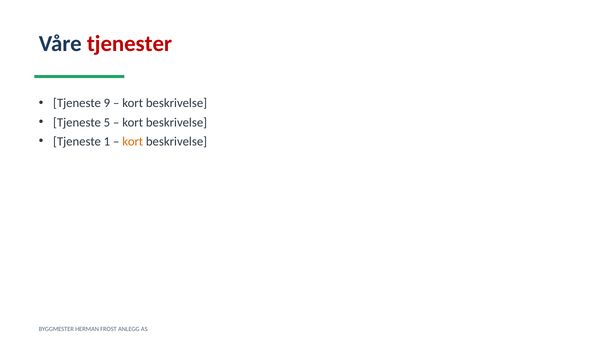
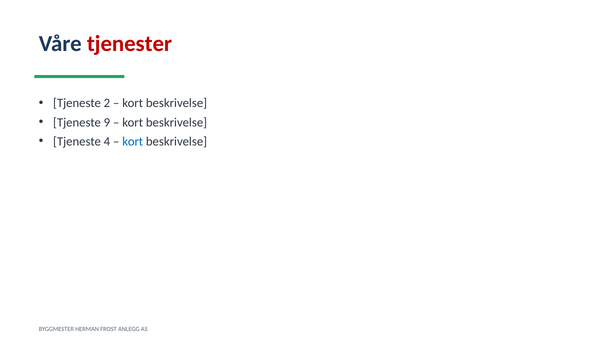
9: 9 -> 2
5: 5 -> 9
1: 1 -> 4
kort at (133, 141) colour: orange -> blue
